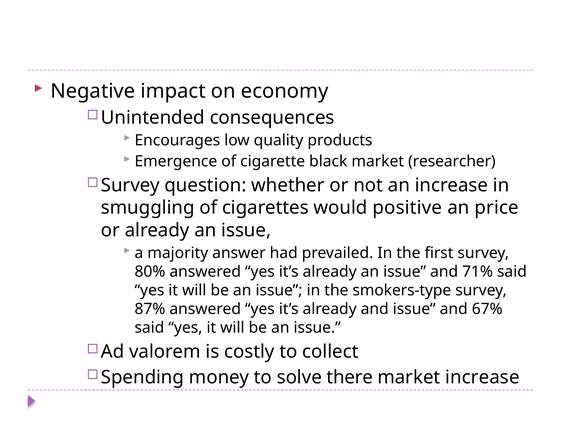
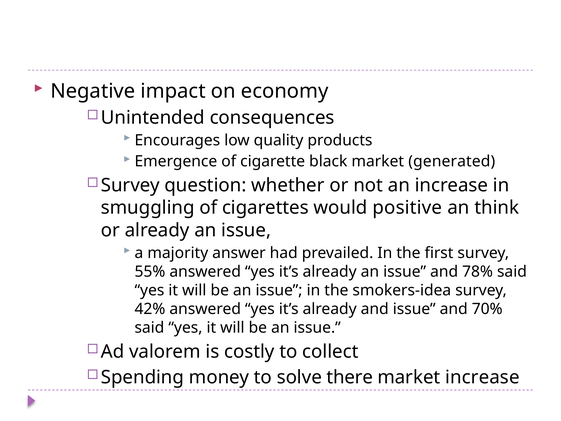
researcher: researcher -> generated
price: price -> think
80%: 80% -> 55%
71%: 71% -> 78%
smokers-type: smokers-type -> smokers-idea
87%: 87% -> 42%
67%: 67% -> 70%
